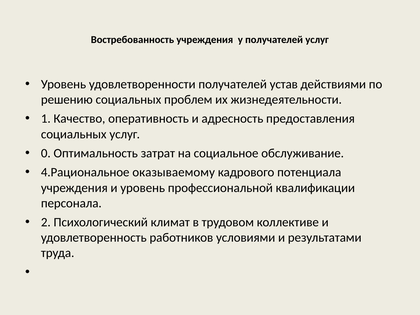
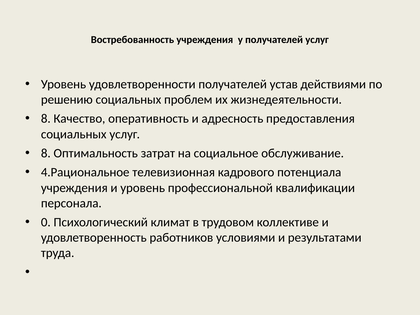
1 at (46, 119): 1 -> 8
0 at (46, 153): 0 -> 8
оказываемому: оказываемому -> телевизионная
2: 2 -> 0
